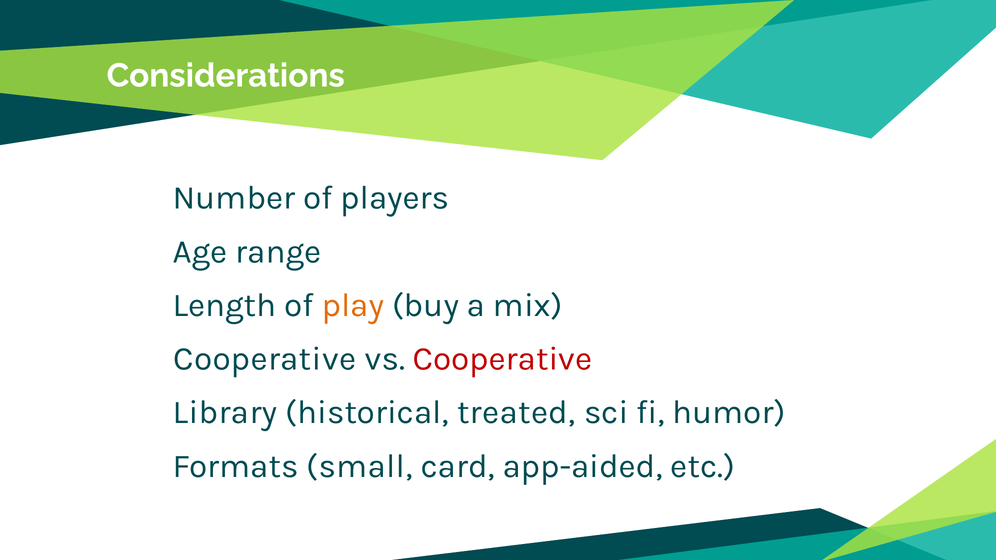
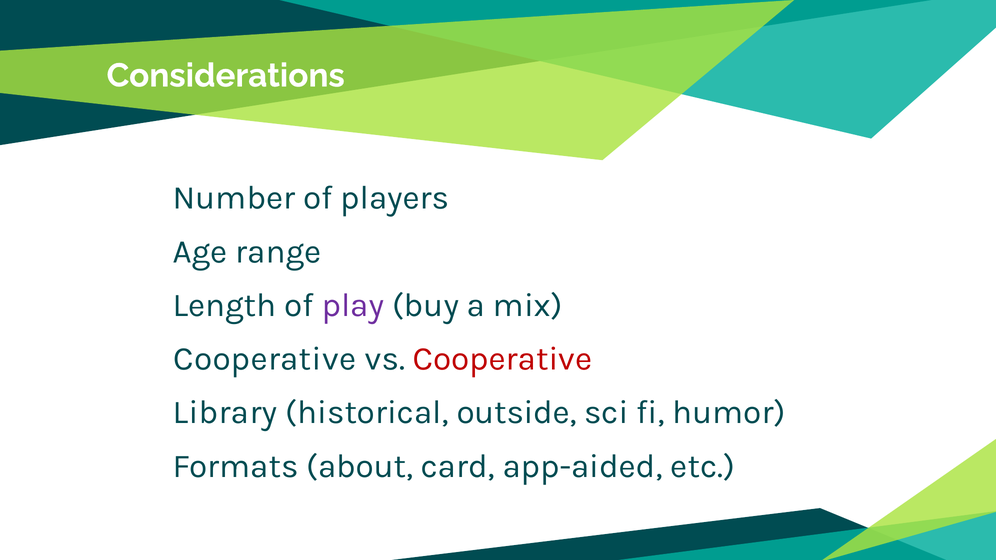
play colour: orange -> purple
treated: treated -> outside
small: small -> about
